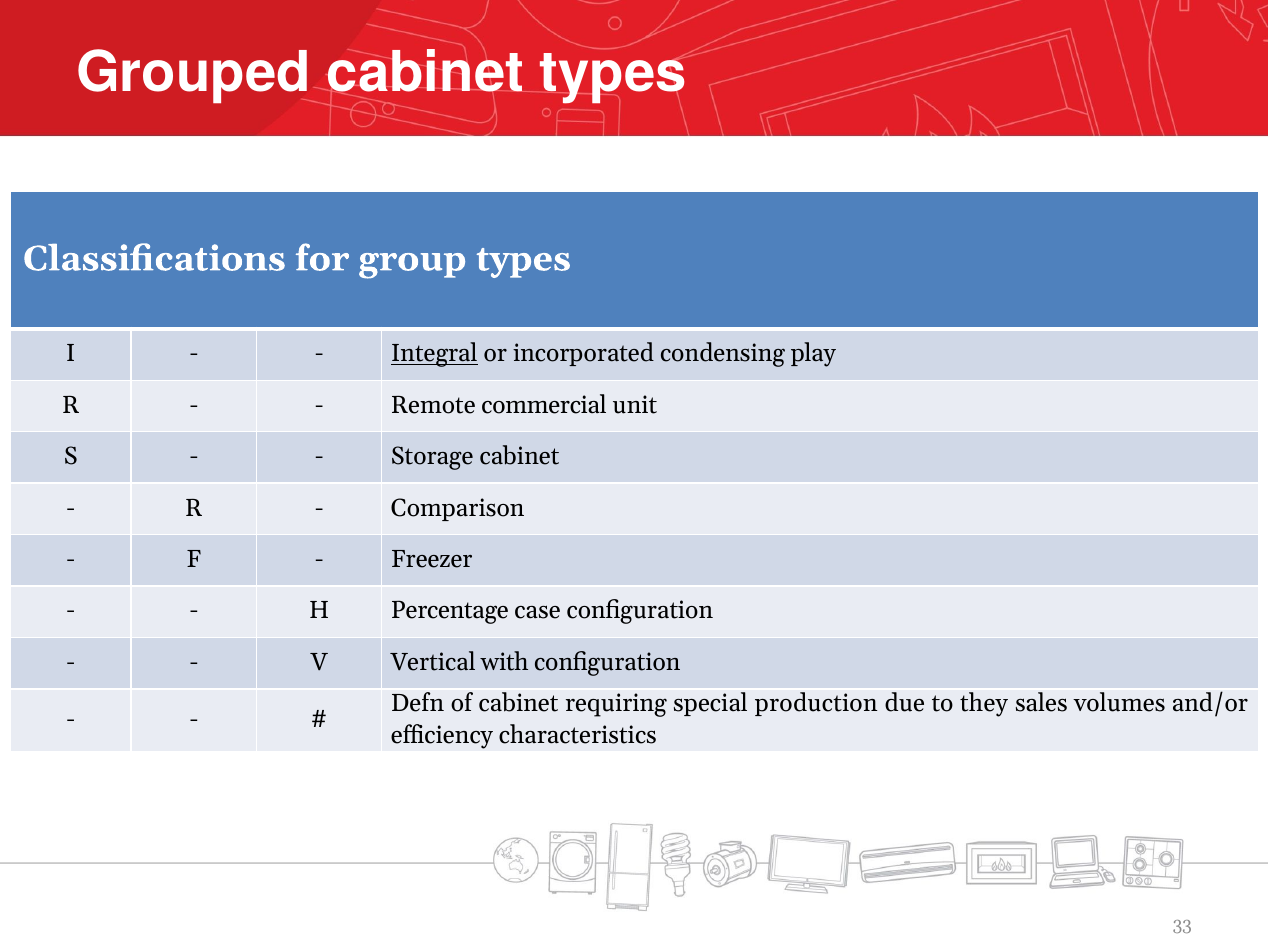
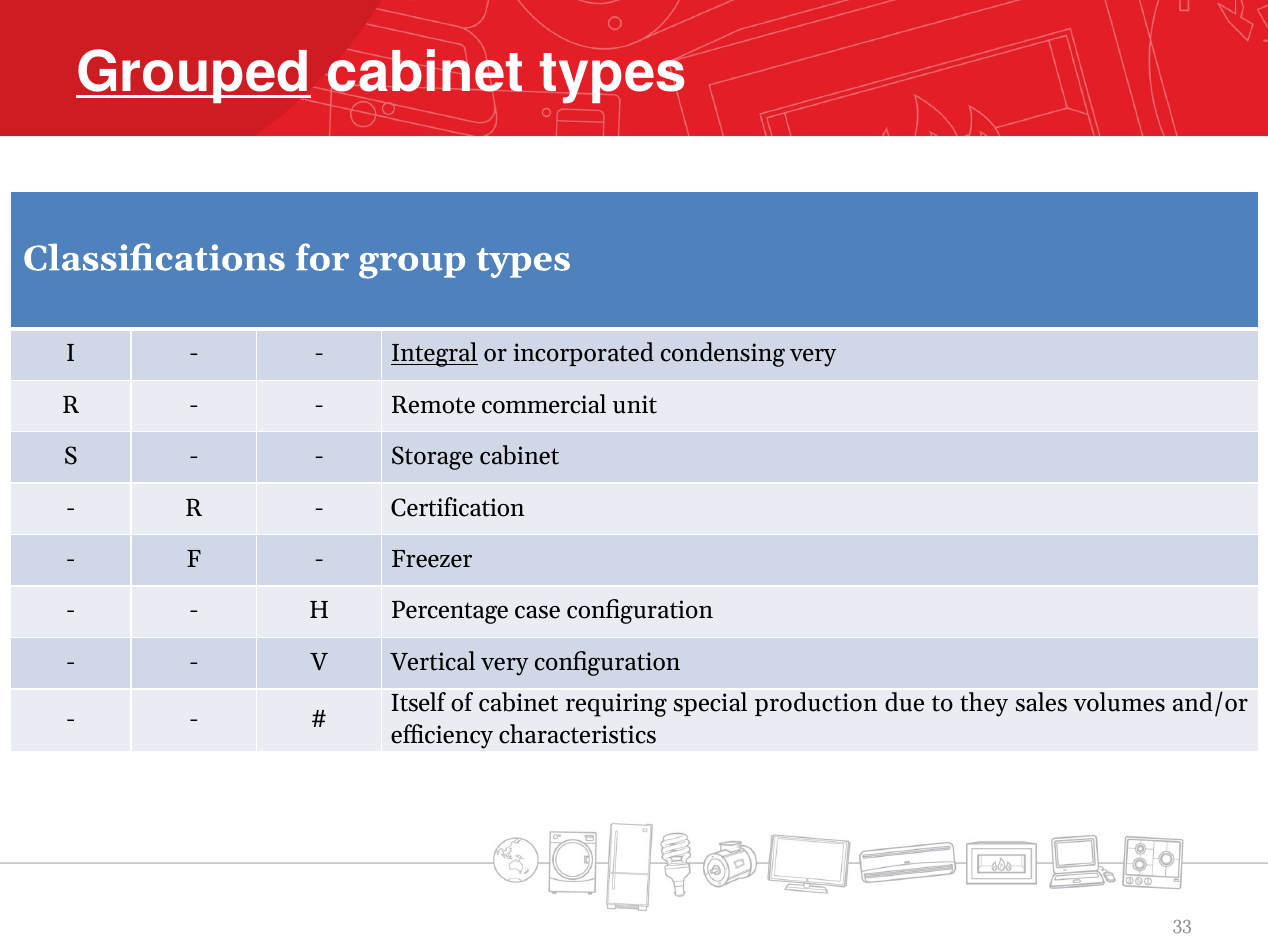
Grouped underline: none -> present
condensing play: play -> very
Comparison: Comparison -> Certification
Vertical with: with -> very
Defn: Defn -> Itself
